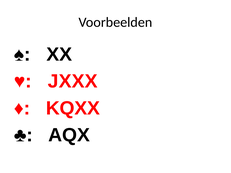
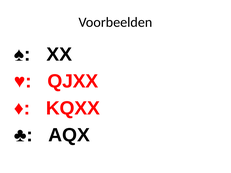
JXXX: JXXX -> QJXX
